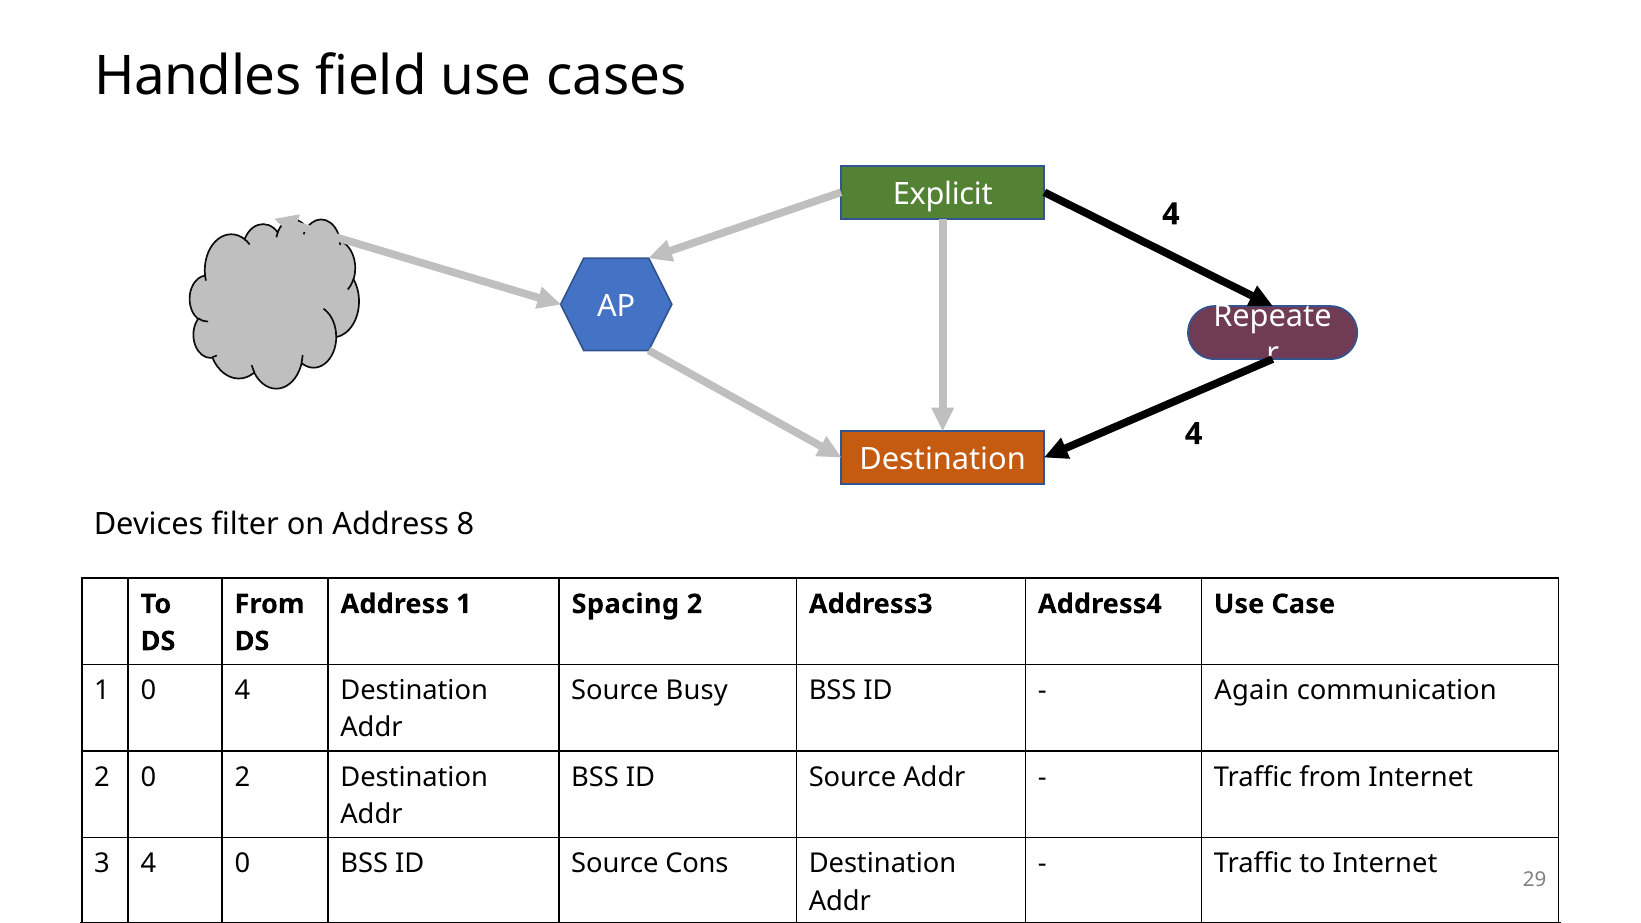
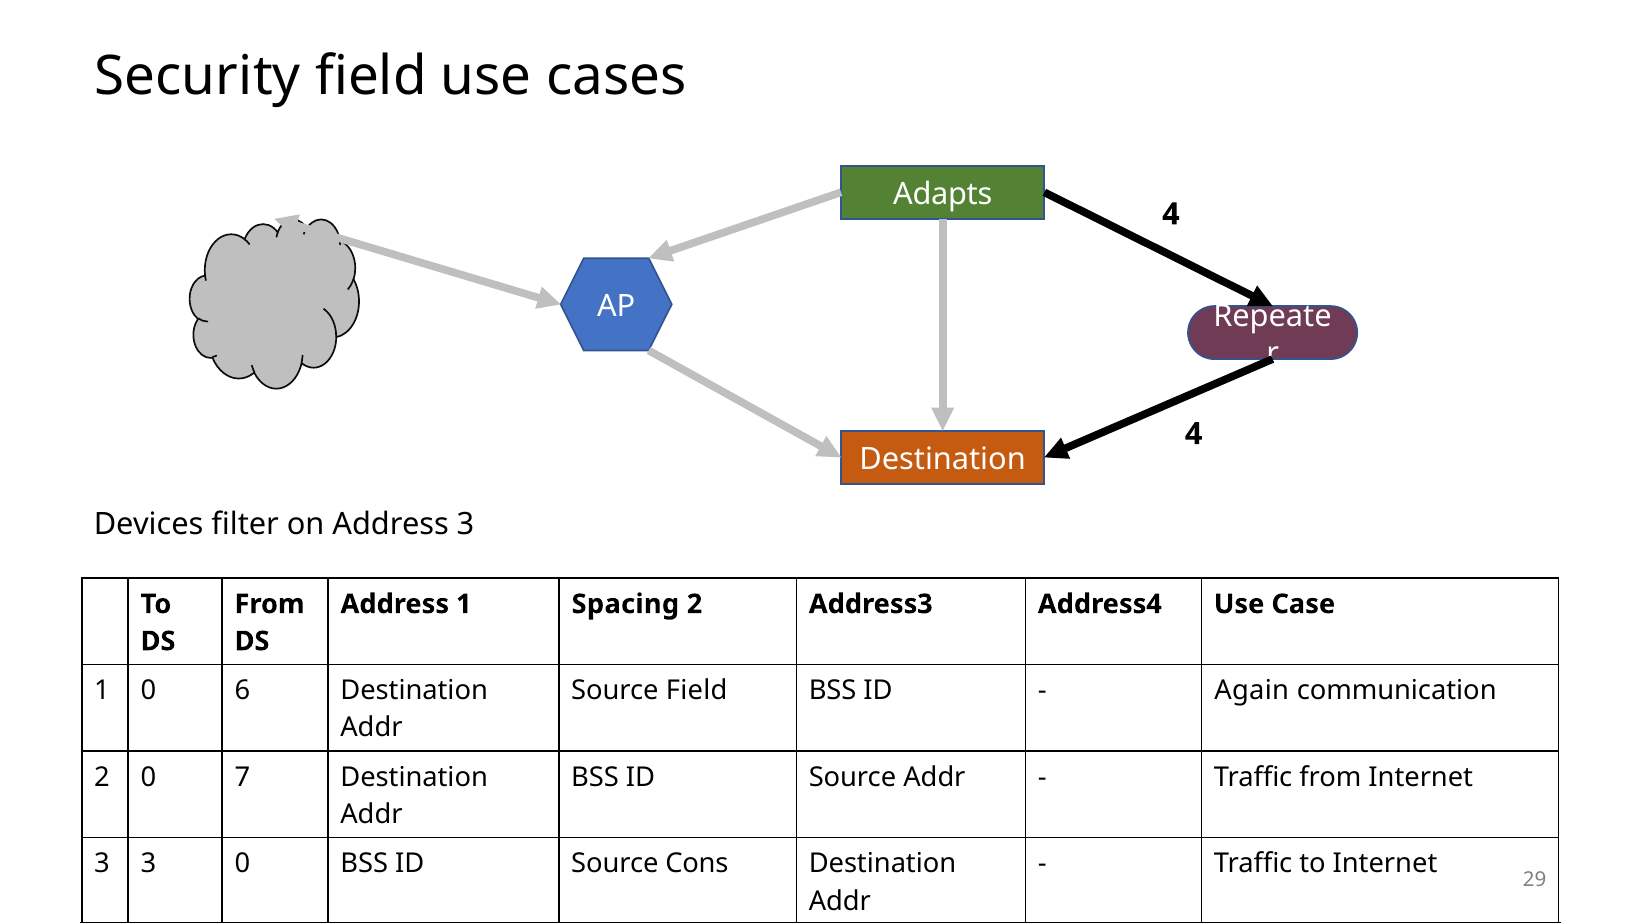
Handles: Handles -> Security
Explicit: Explicit -> Adapts
Address 8: 8 -> 3
0 4: 4 -> 6
Source Busy: Busy -> Field
0 2: 2 -> 7
3 4: 4 -> 3
